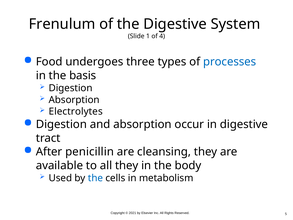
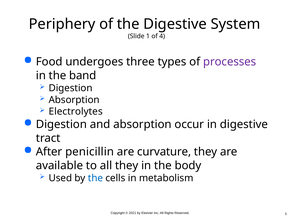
Frenulum: Frenulum -> Periphery
processes colour: blue -> purple
basis: basis -> band
cleansing: cleansing -> curvature
